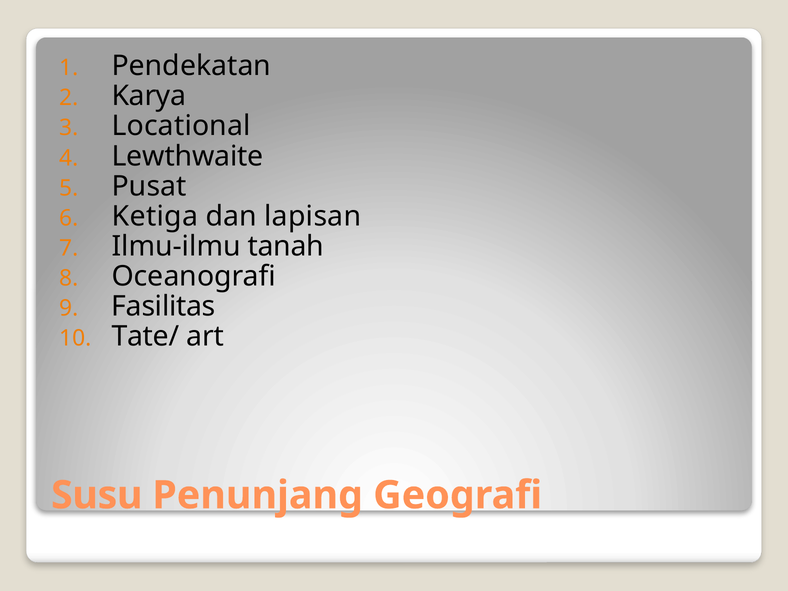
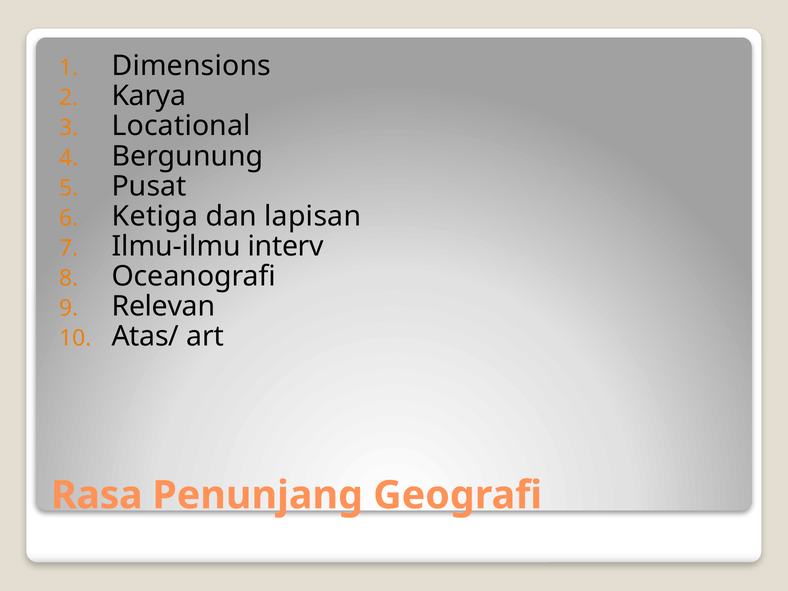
Pendekatan: Pendekatan -> Dimensions
Lewthwaite: Lewthwaite -> Bergunung
tanah: tanah -> interv
Fasilitas: Fasilitas -> Relevan
Tate/: Tate/ -> Atas/
Susu: Susu -> Rasa
